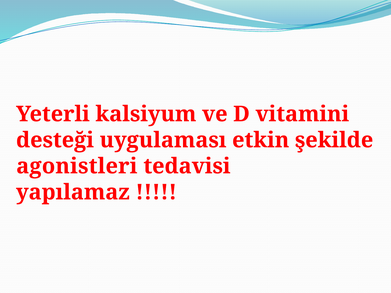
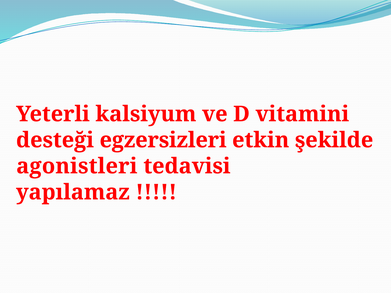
uygulaması: uygulaması -> egzersizleri
